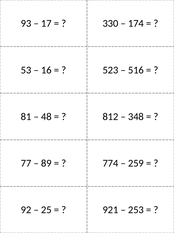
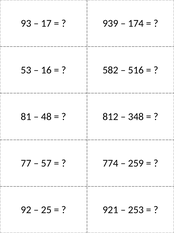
330: 330 -> 939
523: 523 -> 582
89: 89 -> 57
